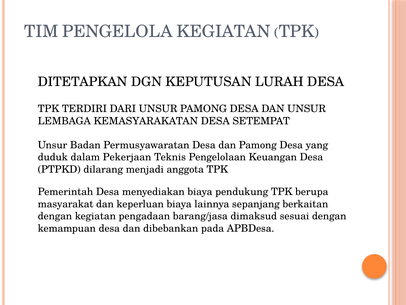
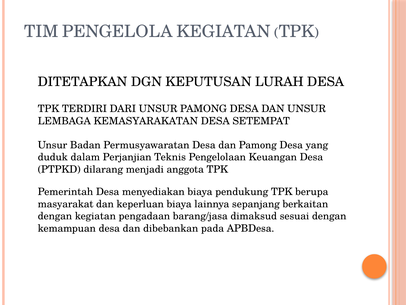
Pekerjaan: Pekerjaan -> Perjanjian
